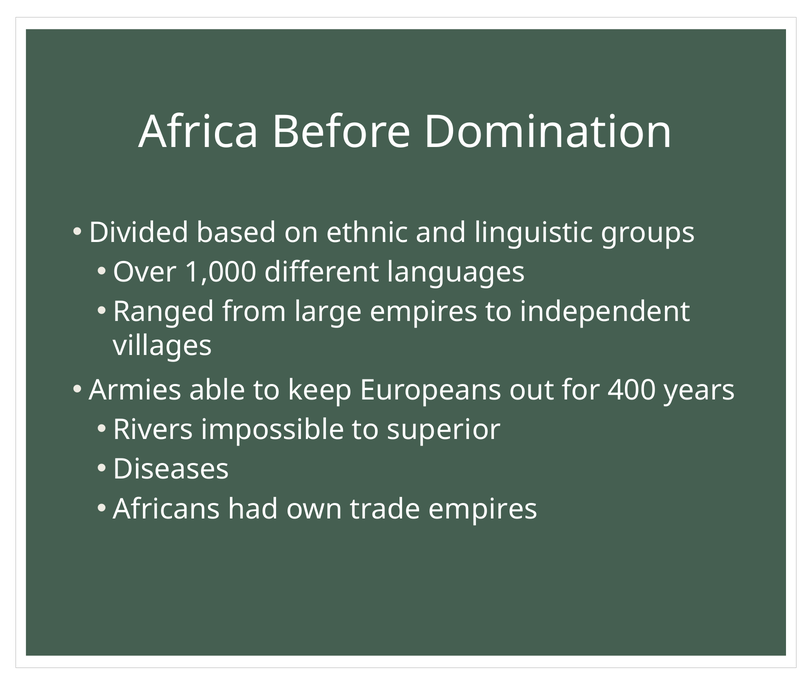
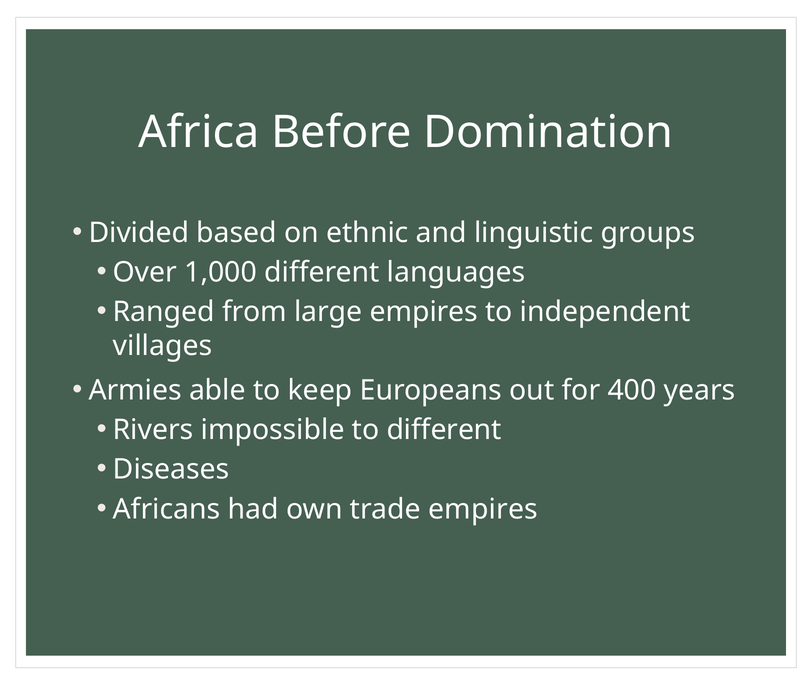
to superior: superior -> different
